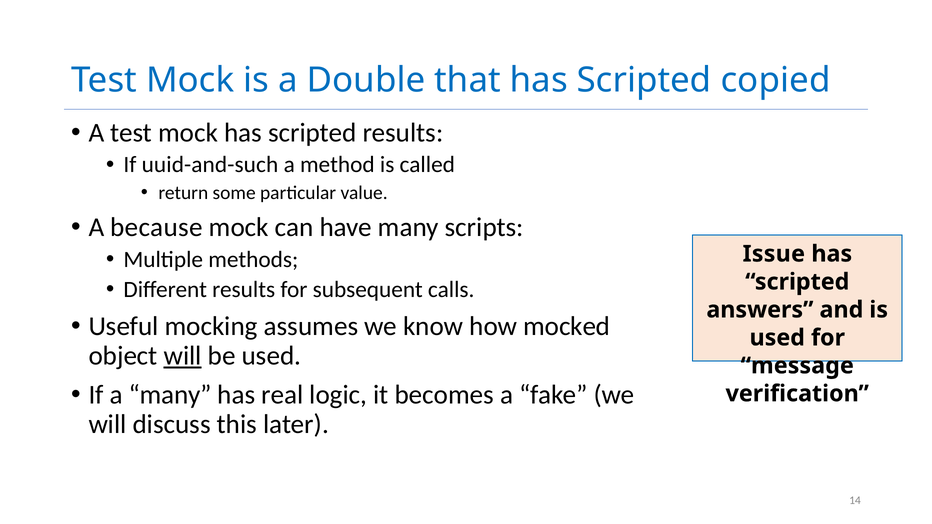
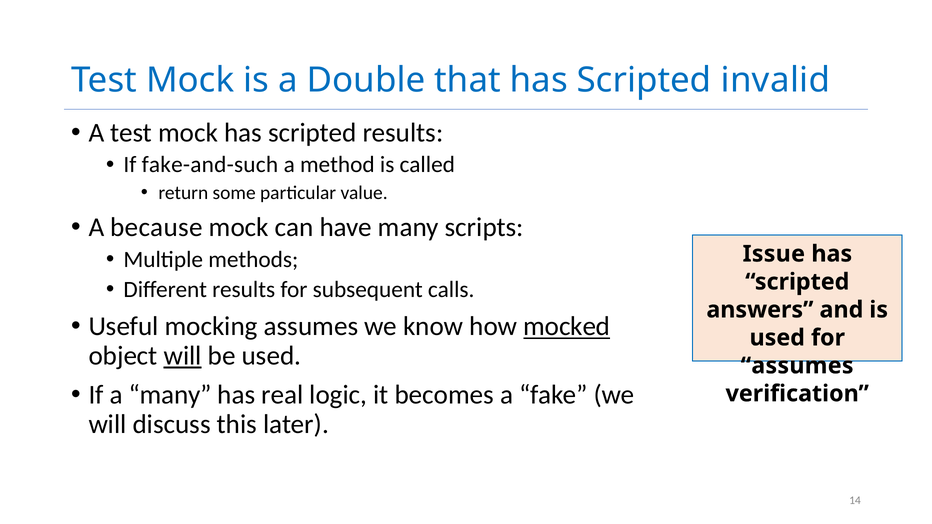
copied: copied -> invalid
uuid-and-such: uuid-and-such -> fake-and-such
mocked underline: none -> present
message at (797, 366): message -> assumes
